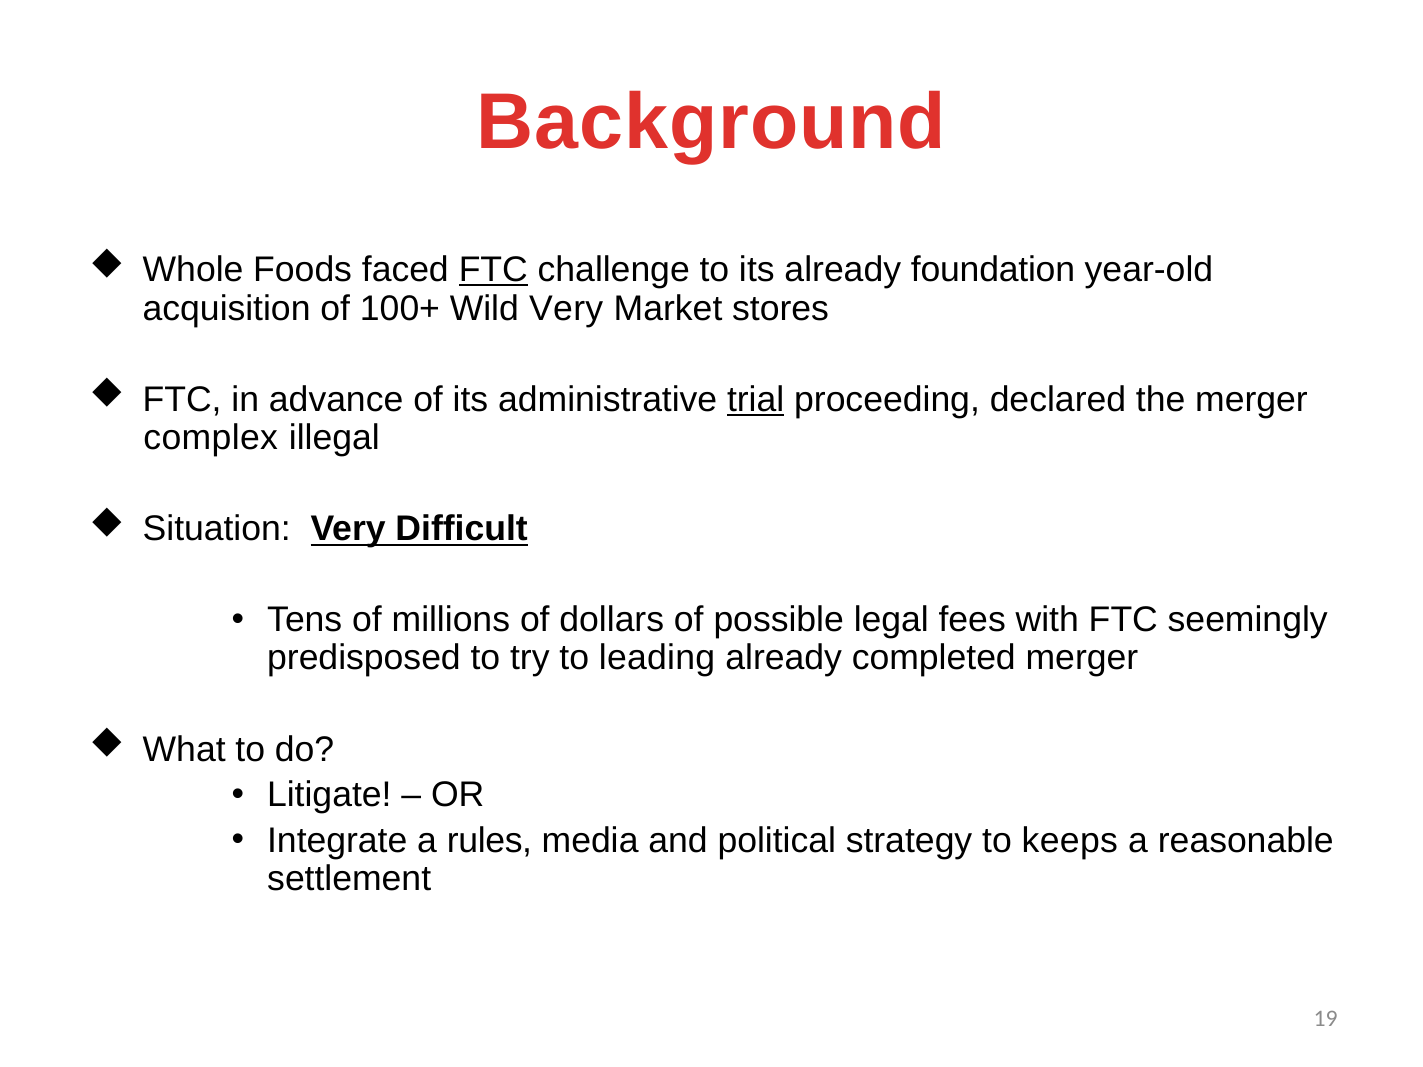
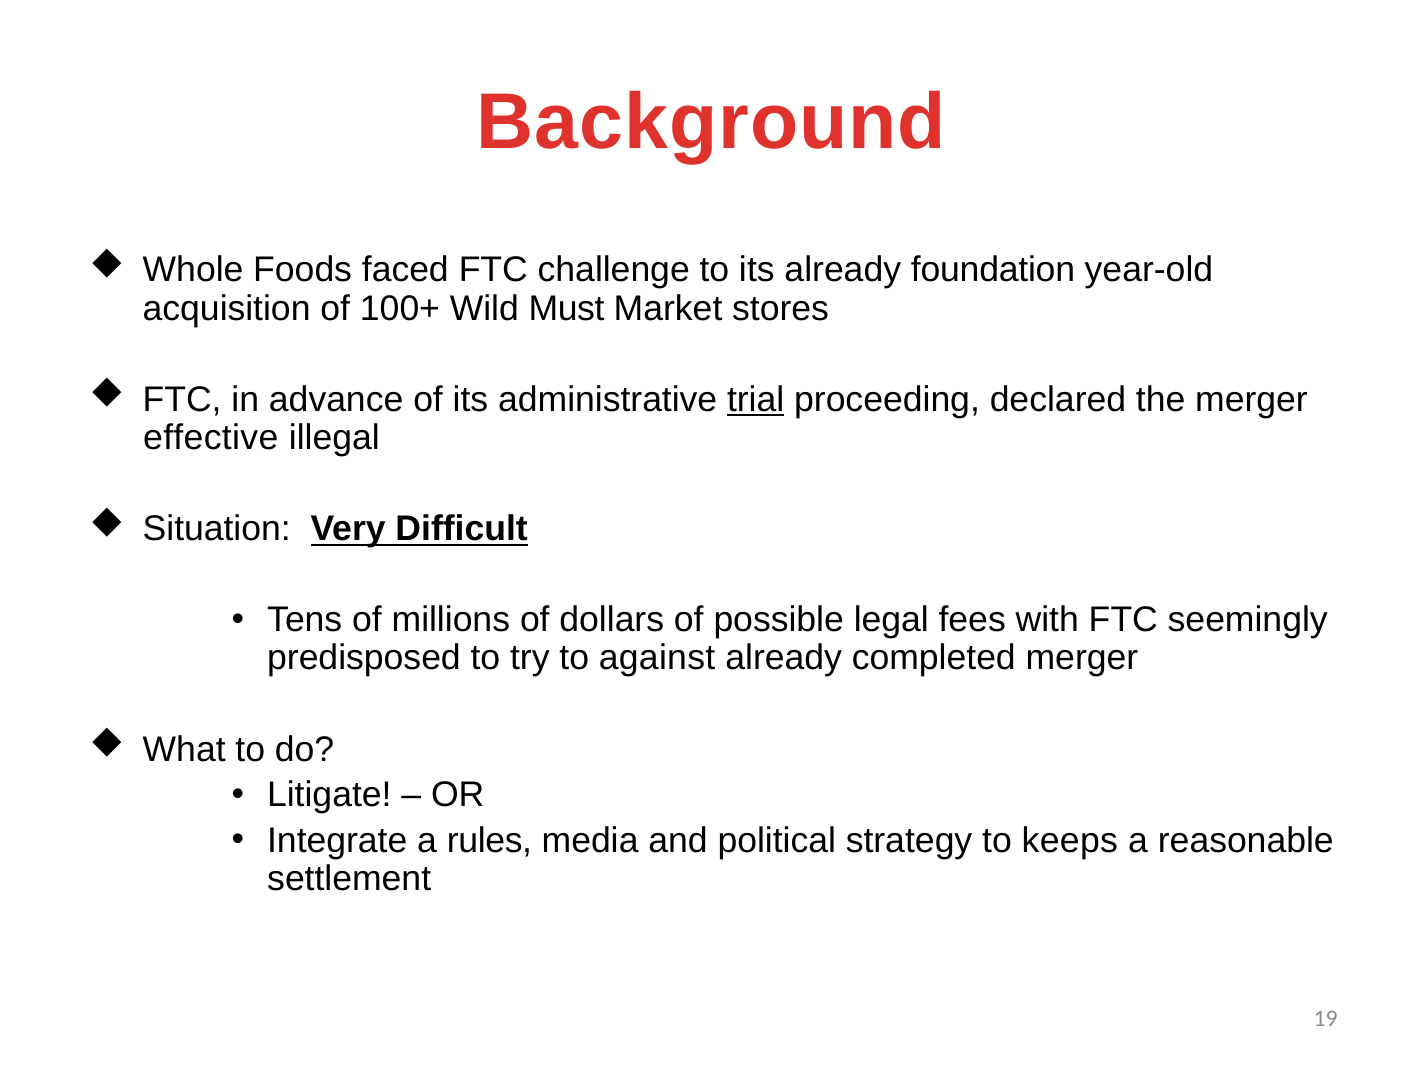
FTC at (493, 270) underline: present -> none
Wild Very: Very -> Must
complex: complex -> effective
leading: leading -> against
